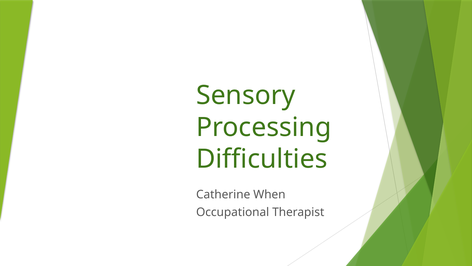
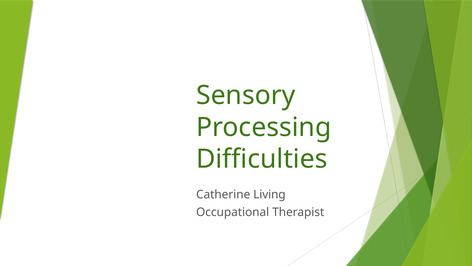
When: When -> Living
